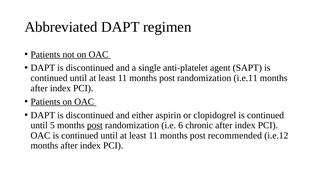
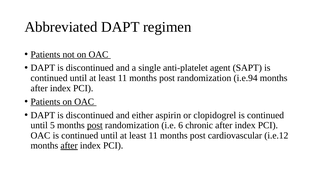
i.e.11: i.e.11 -> i.e.94
recommended: recommended -> cardiovascular
after at (69, 146) underline: none -> present
